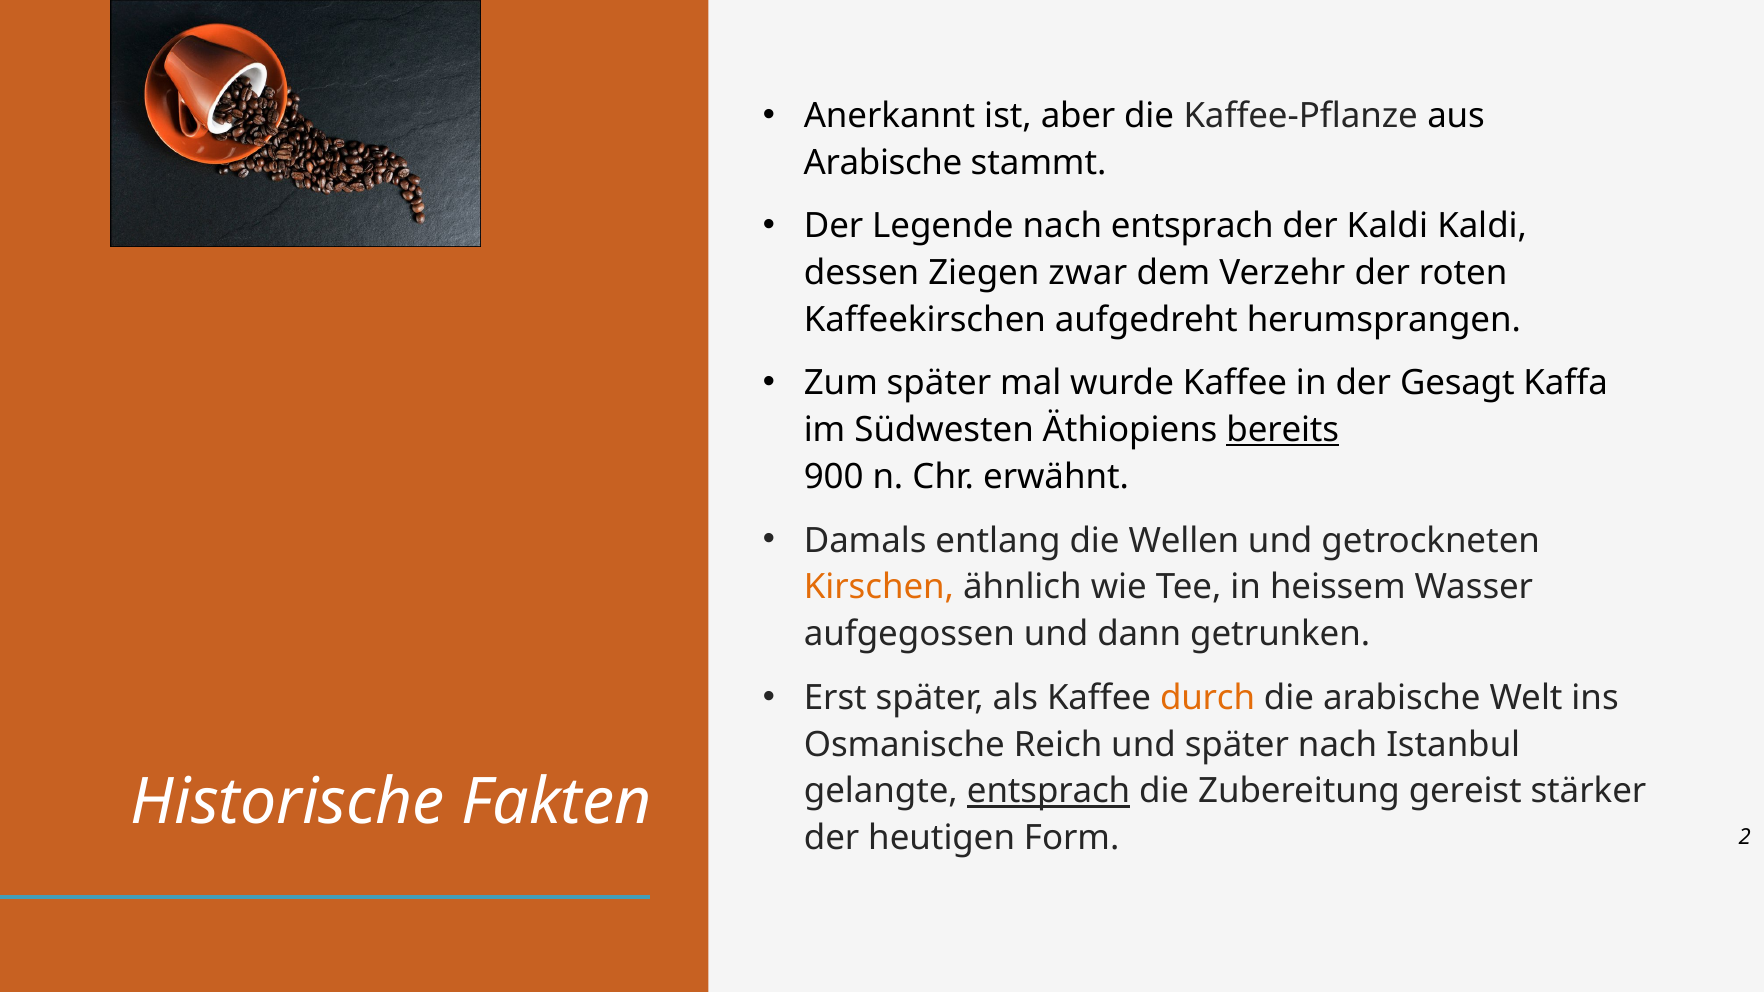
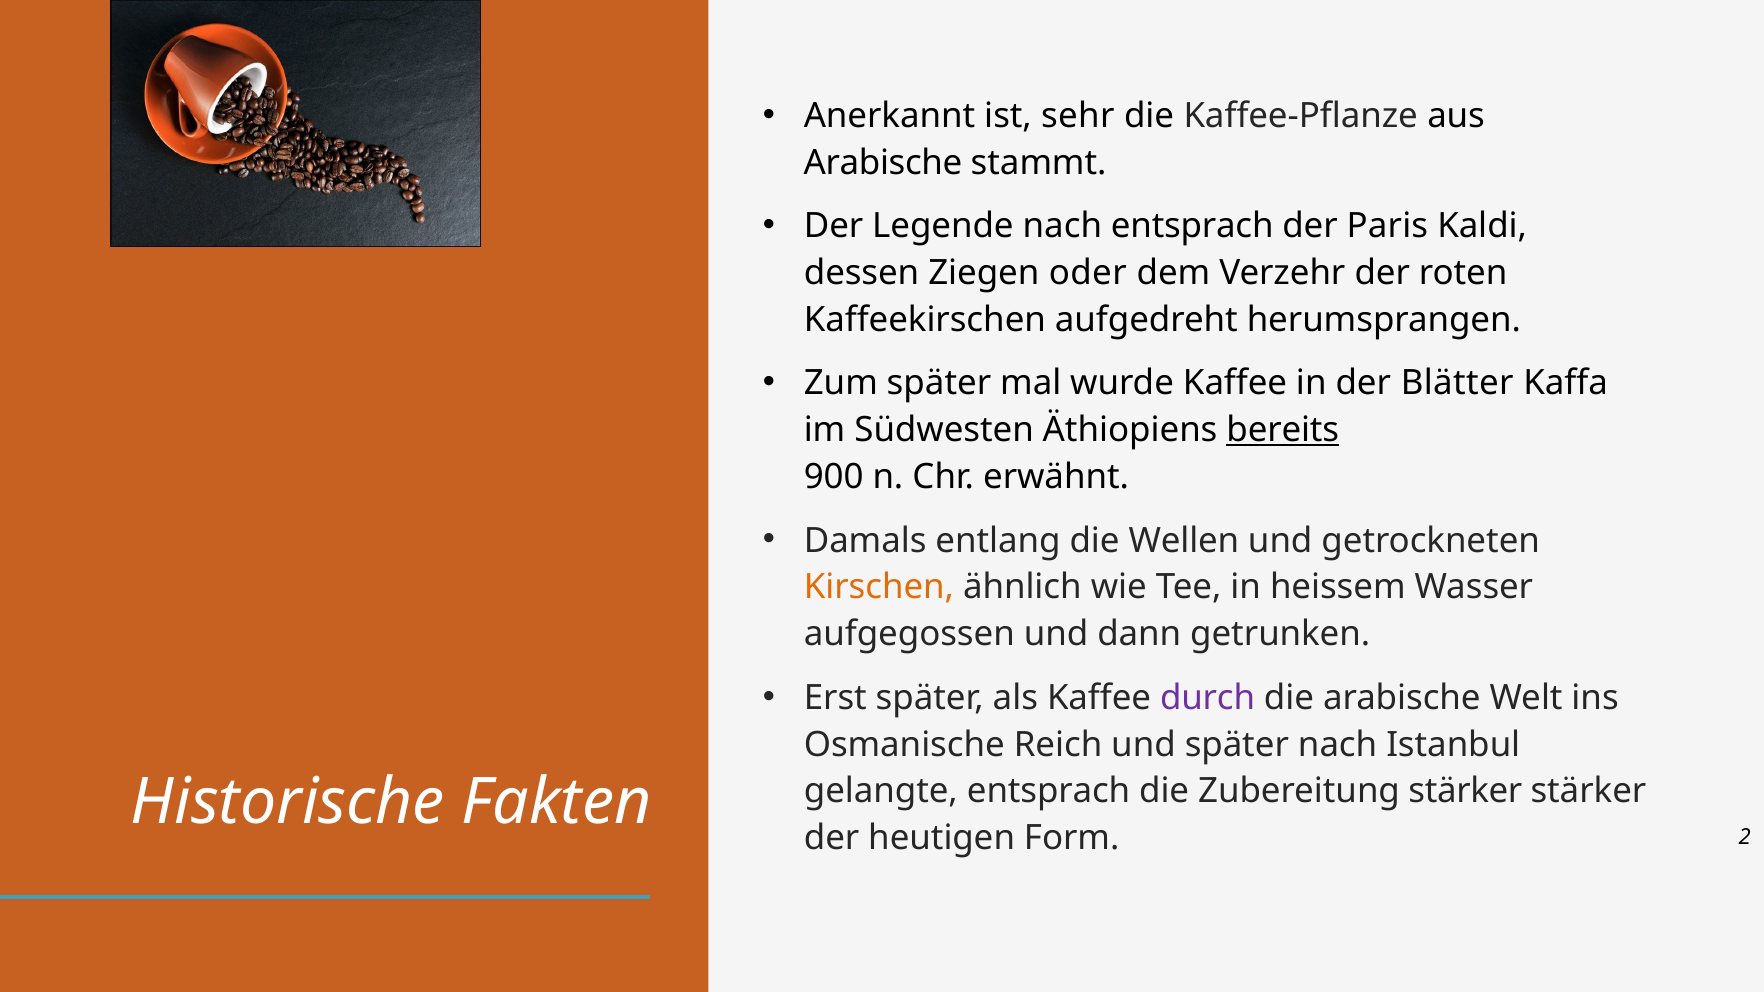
aber: aber -> sehr
der Kaldi: Kaldi -> Paris
zwar: zwar -> oder
Gesagt: Gesagt -> Blätter
durch colour: orange -> purple
entsprach at (1049, 792) underline: present -> none
Zubereitung gereist: gereist -> stärker
